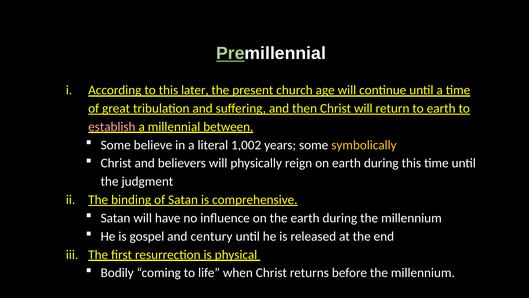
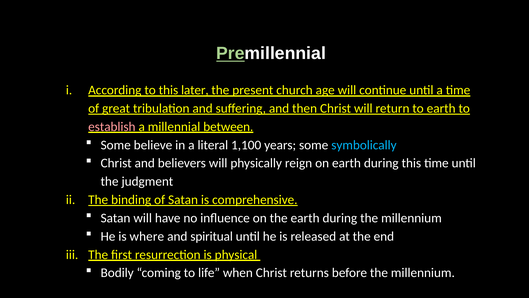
1,002: 1,002 -> 1,100
symbolically colour: yellow -> light blue
gospel: gospel -> where
century: century -> spiritual
